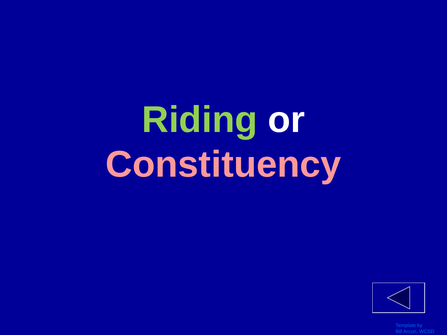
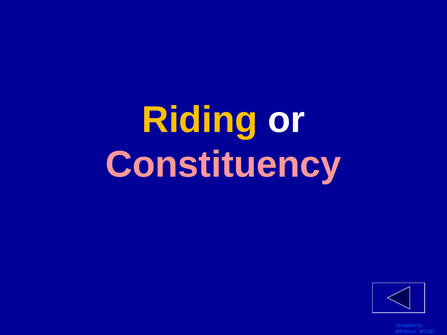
Riding colour: light green -> yellow
